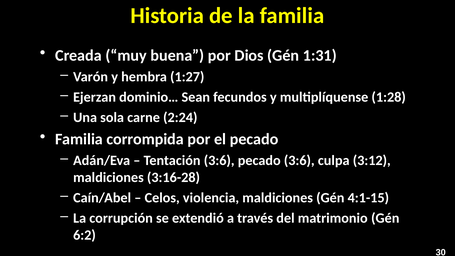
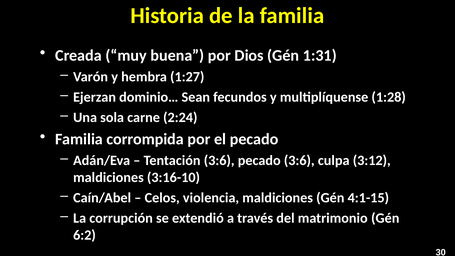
3:16-28: 3:16-28 -> 3:16-10
